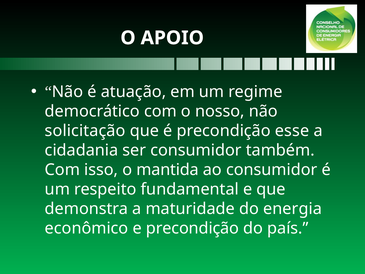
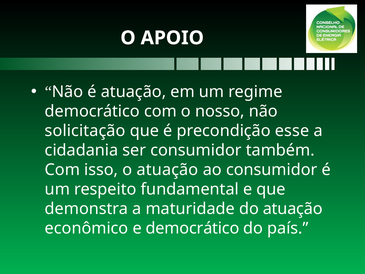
o mantida: mantida -> atuação
do energia: energia -> atuação
e precondição: precondição -> democrático
